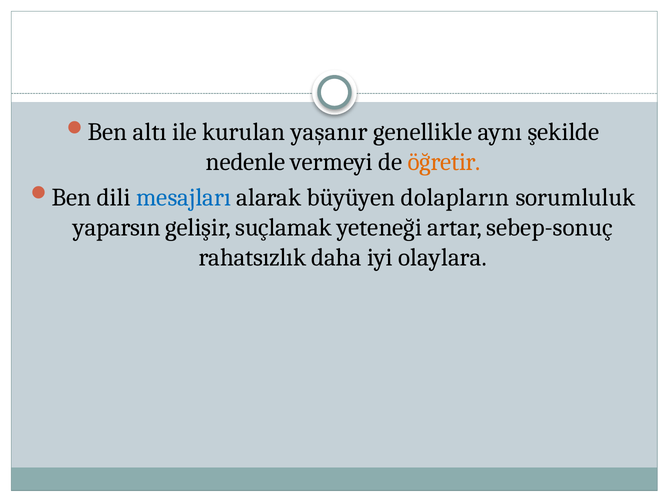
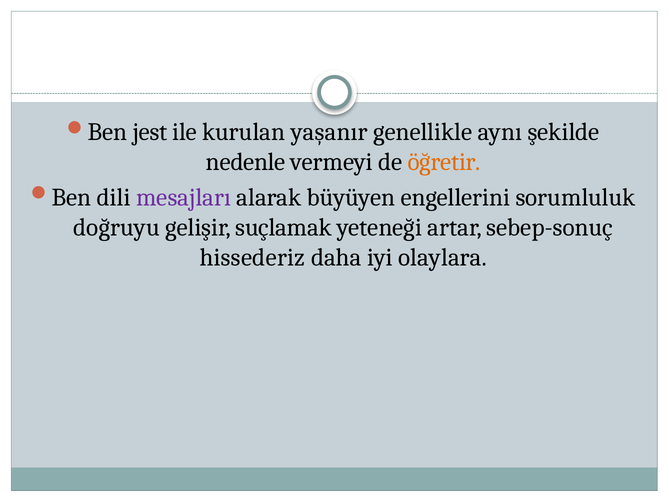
altı: altı -> jest
mesajları colour: blue -> purple
dolapların: dolapların -> engellerini
yaparsın: yaparsın -> doğruyu
rahatsızlık: rahatsızlık -> hissederiz
